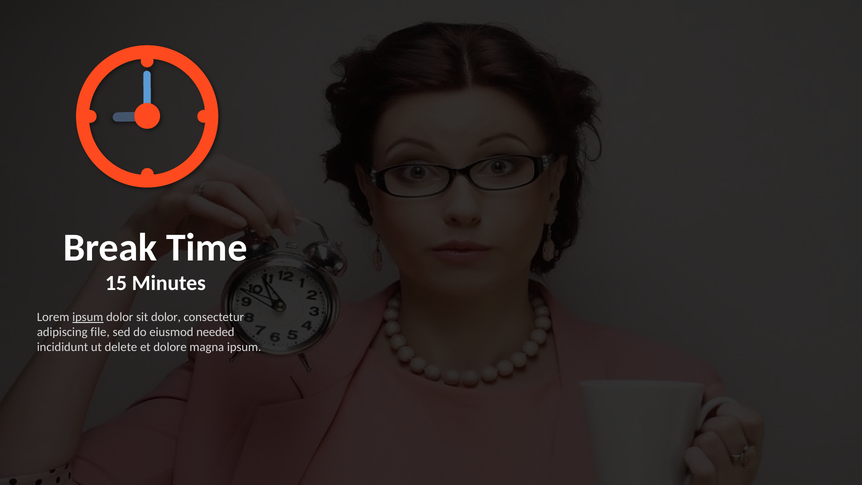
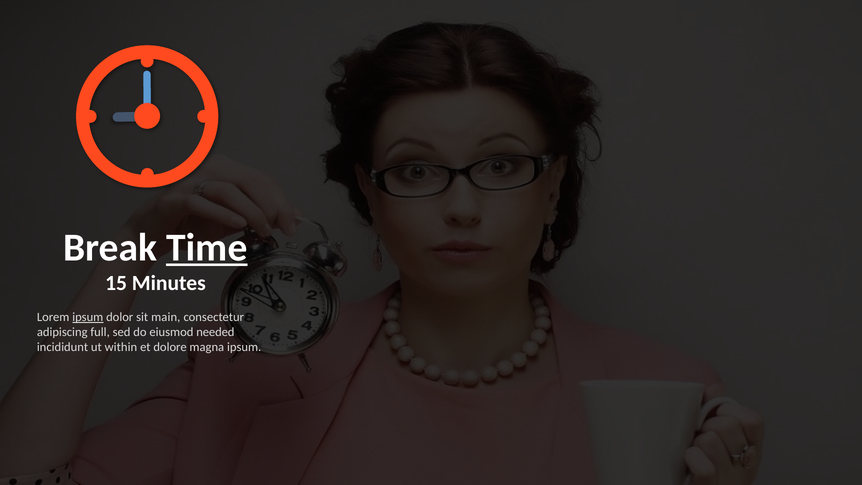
Time underline: none -> present
sit dolor: dolor -> main
file: file -> full
delete: delete -> within
